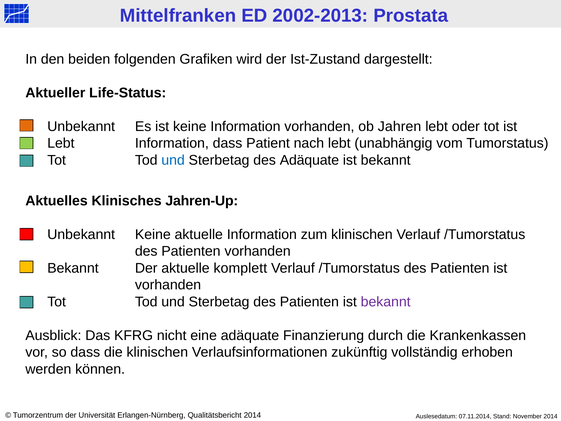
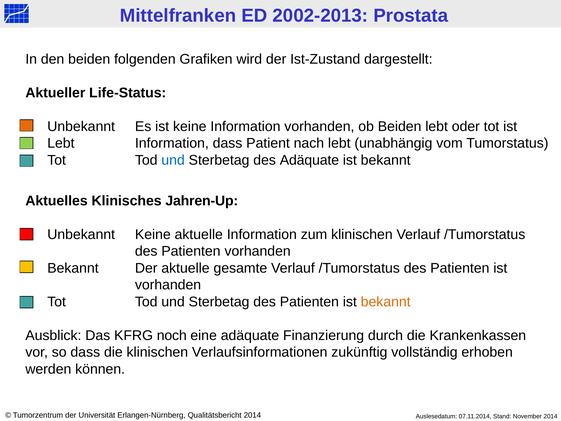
ob Jahren: Jahren -> Beiden
komplett: komplett -> gesamte
bekannt at (386, 302) colour: purple -> orange
nicht: nicht -> noch
